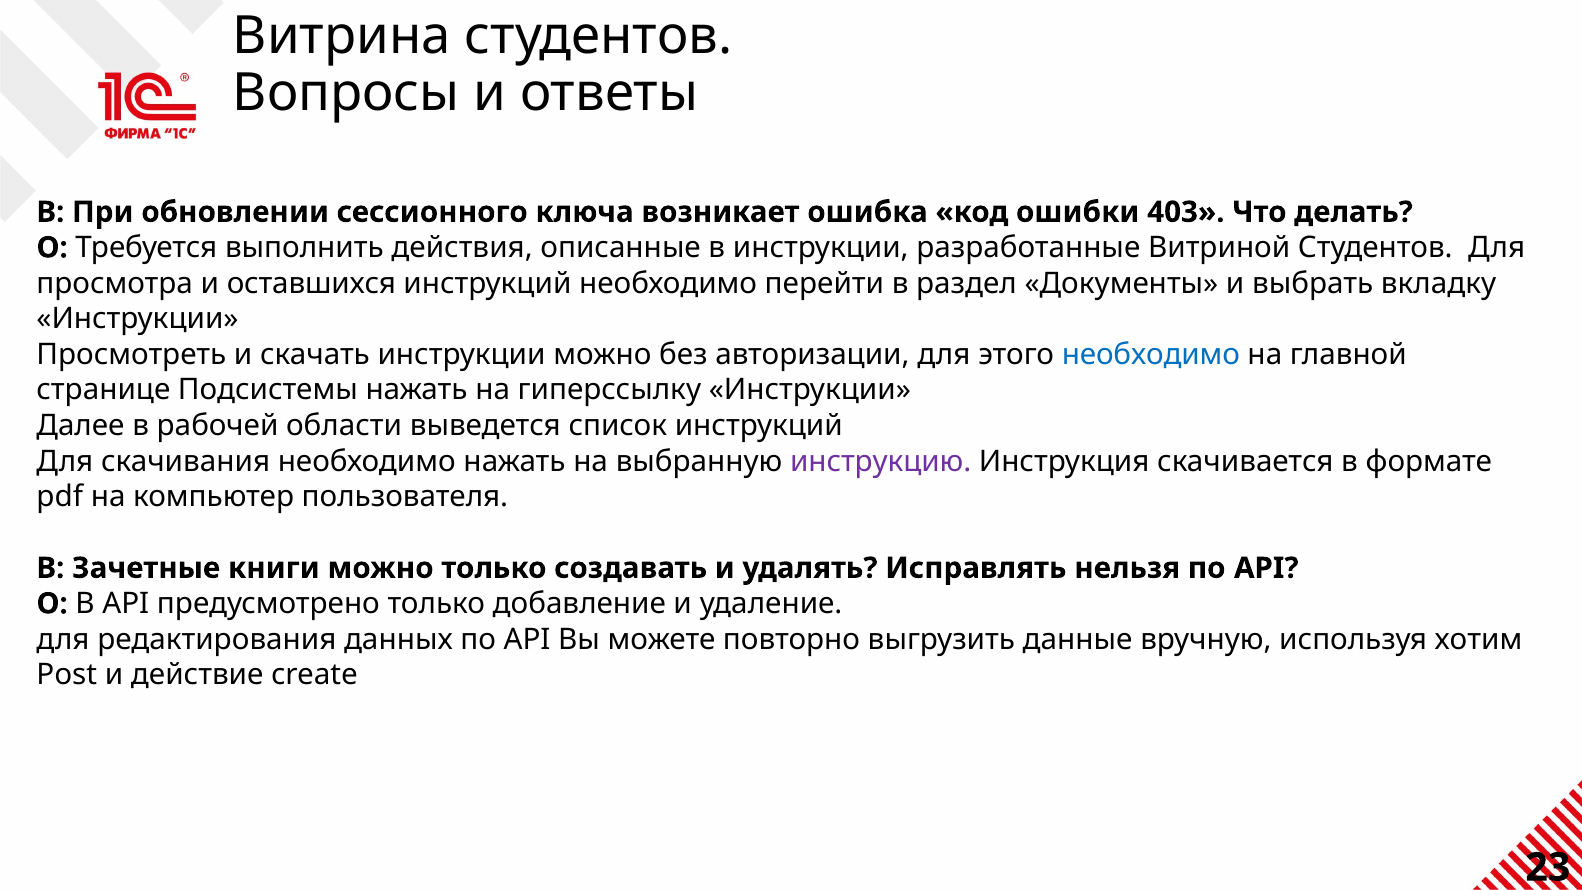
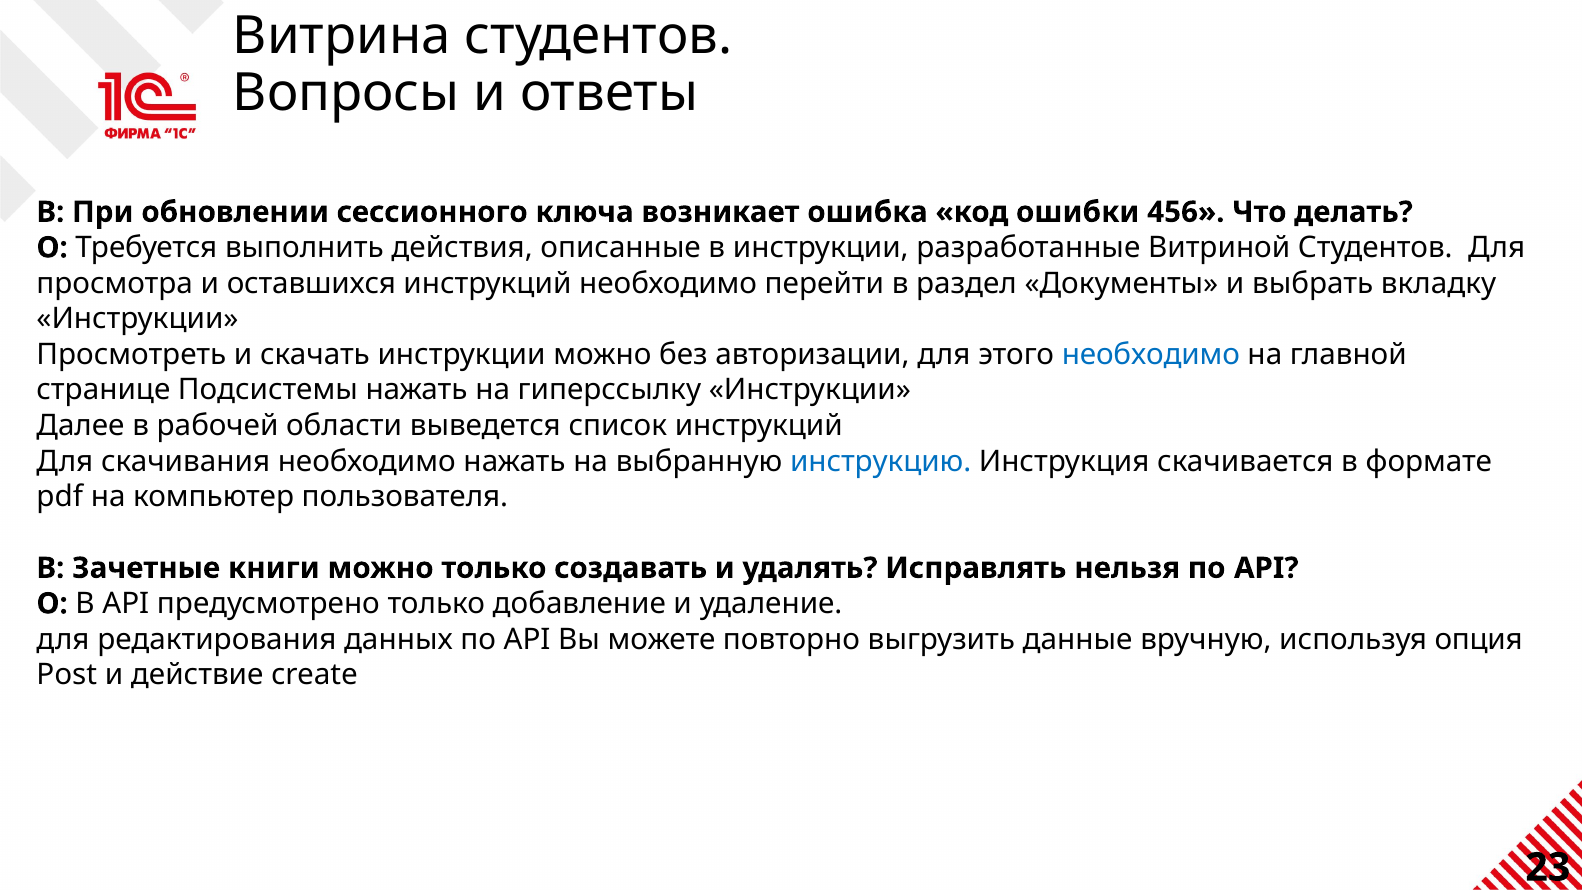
403: 403 -> 456
инструкцию colour: purple -> blue
хотим: хотим -> опция
